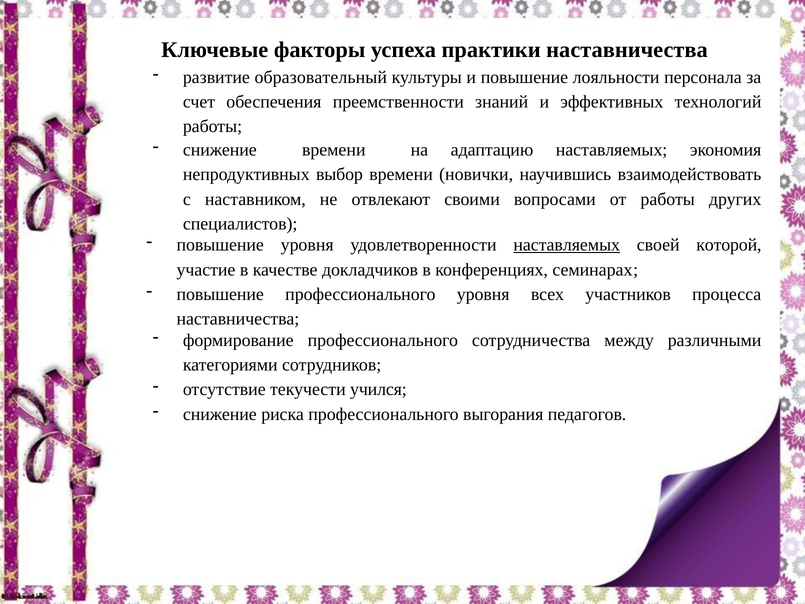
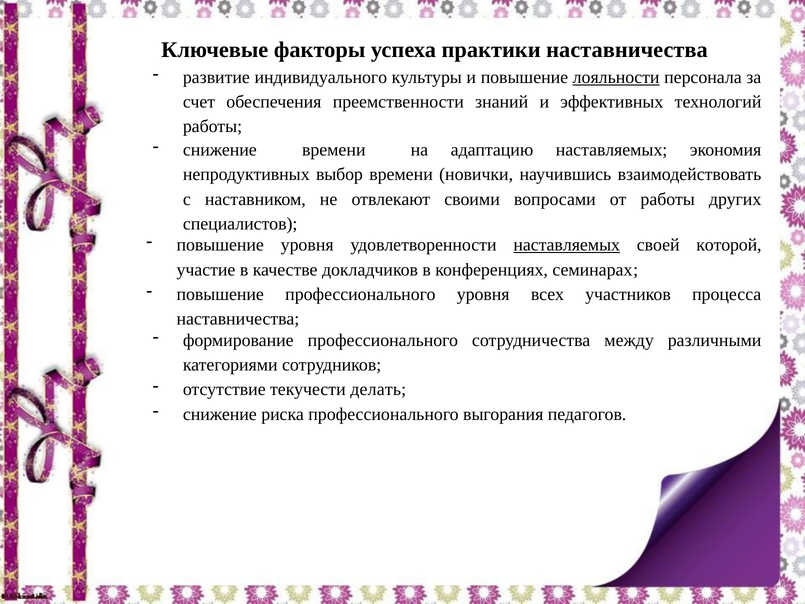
образовательный: образовательный -> индивидуального
лояльности underline: none -> present
учился: учился -> делать
